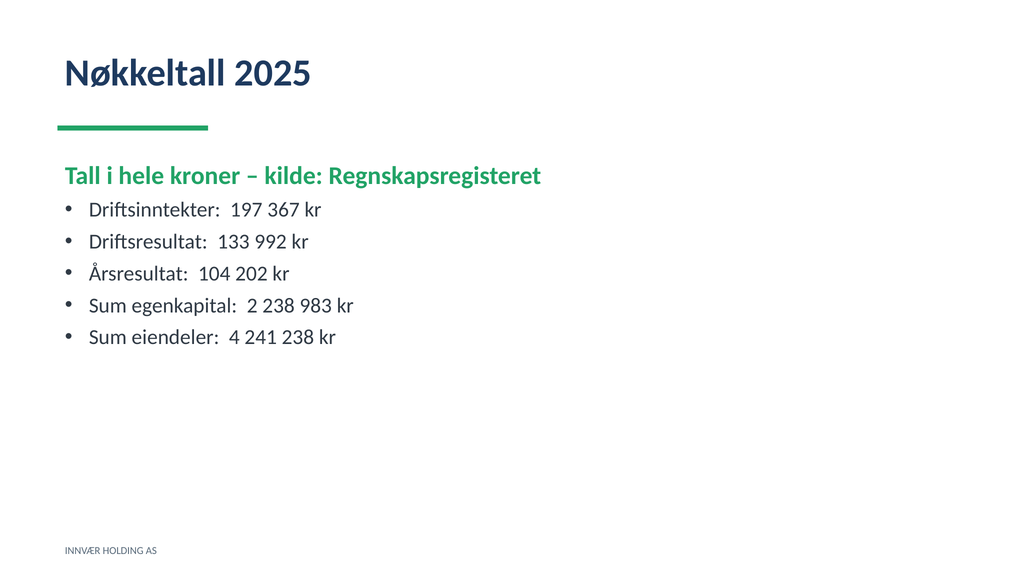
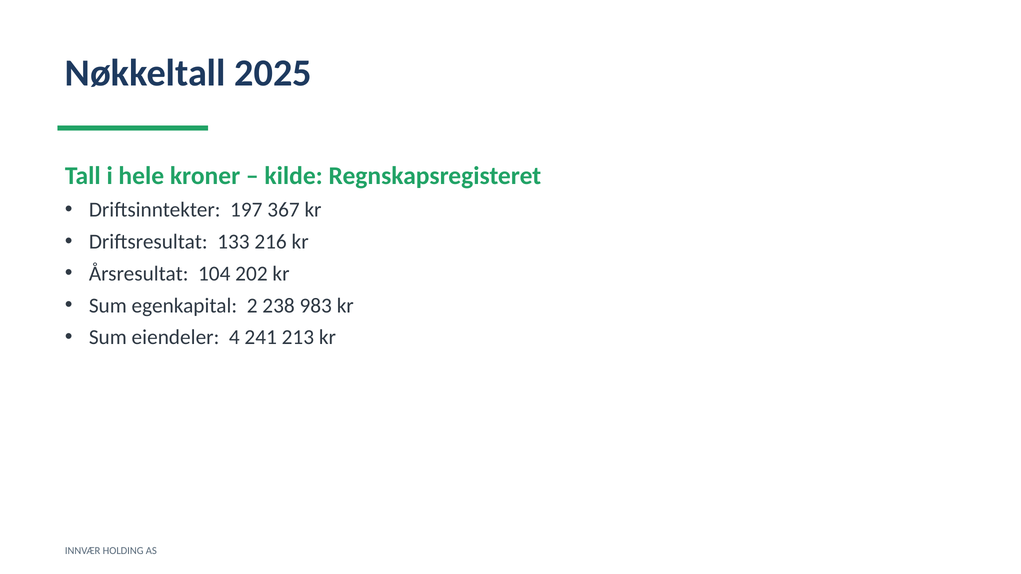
992: 992 -> 216
241 238: 238 -> 213
